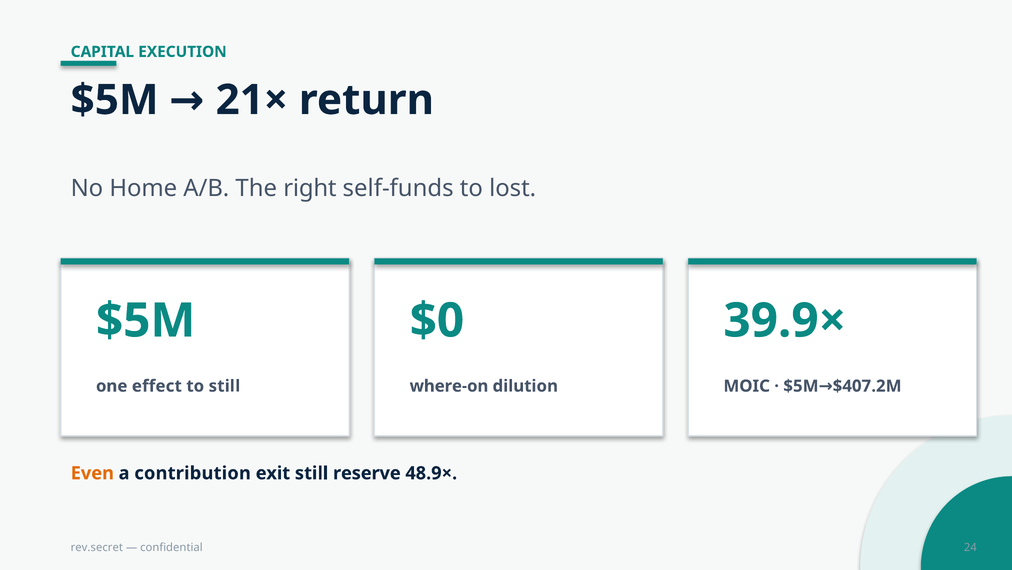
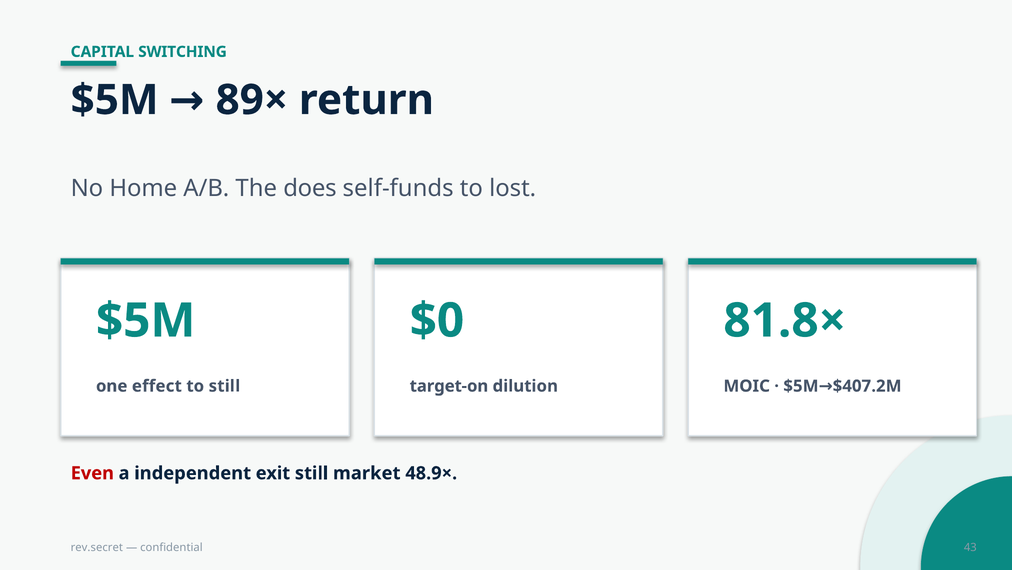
EXECUTION: EXECUTION -> SWITCHING
21×: 21× -> 89×
right: right -> does
39.9×: 39.9× -> 81.8×
where-on: where-on -> target-on
Even colour: orange -> red
contribution: contribution -> independent
reserve: reserve -> market
24: 24 -> 43
